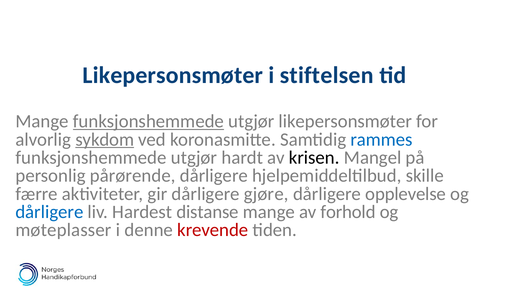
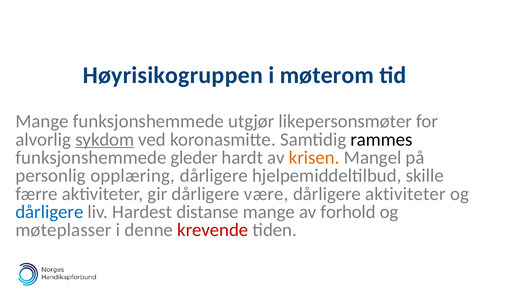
Likepersonsmøter at (173, 75): Likepersonsmøter -> Høyrisikogruppen
stiftelsen: stiftelsen -> møterom
funksjonshemmede at (148, 121) underline: present -> none
rammes colour: blue -> black
utgjør at (194, 157): utgjør -> gleder
krisen colour: black -> orange
pårørende: pårørende -> opplæring
gjøre: gjøre -> være
dårligere opplevelse: opplevelse -> aktiviteter
